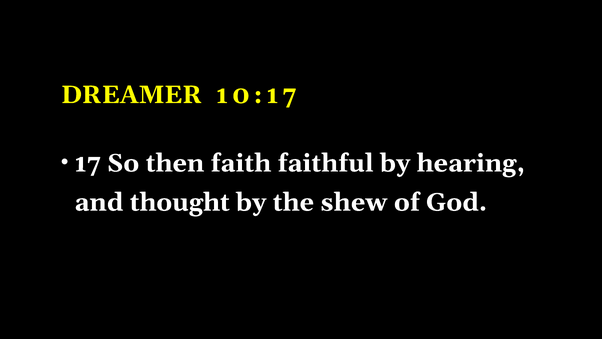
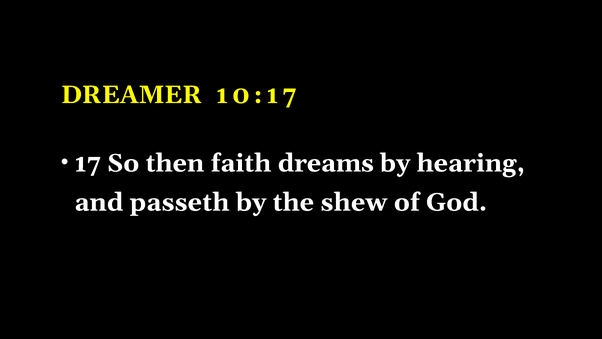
faithful: faithful -> dreams
thought: thought -> passeth
